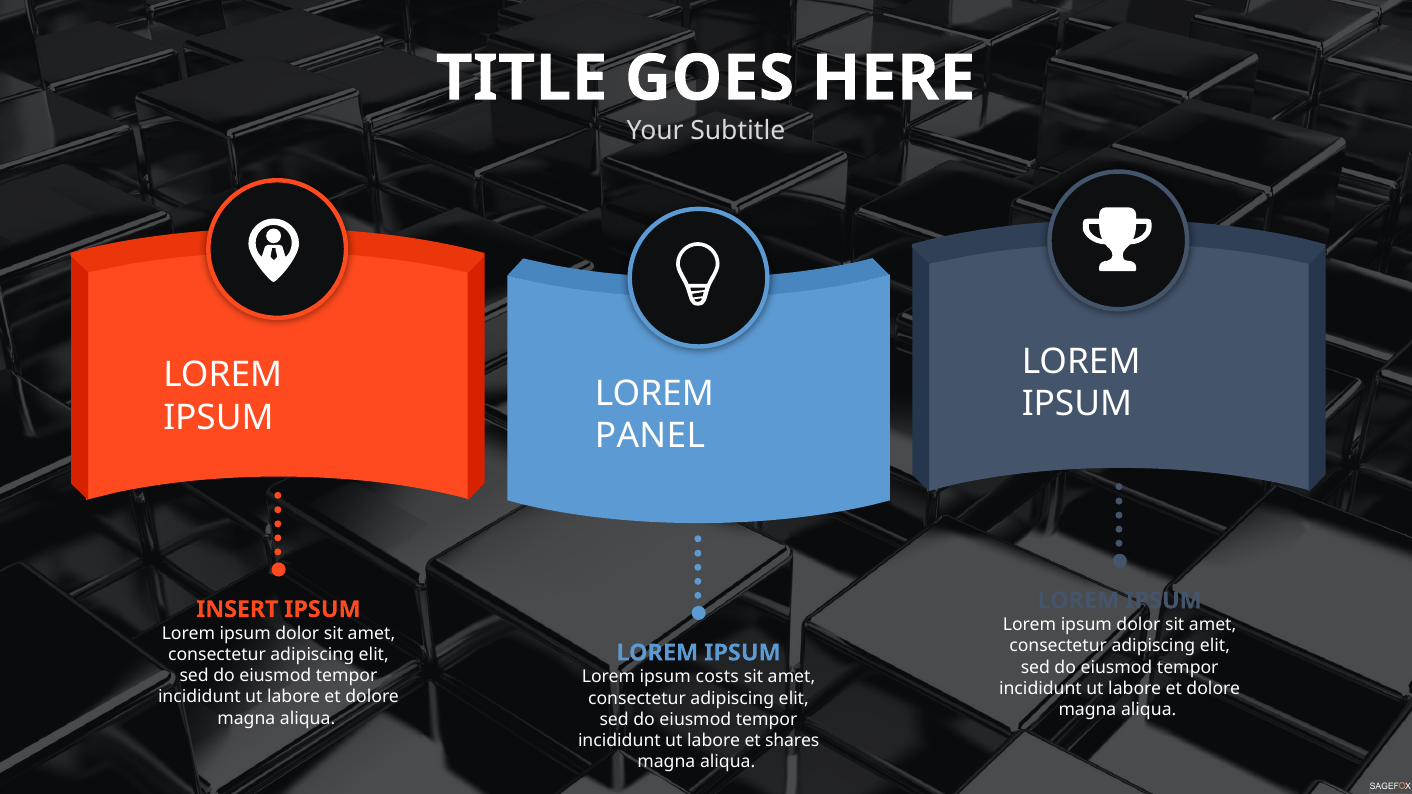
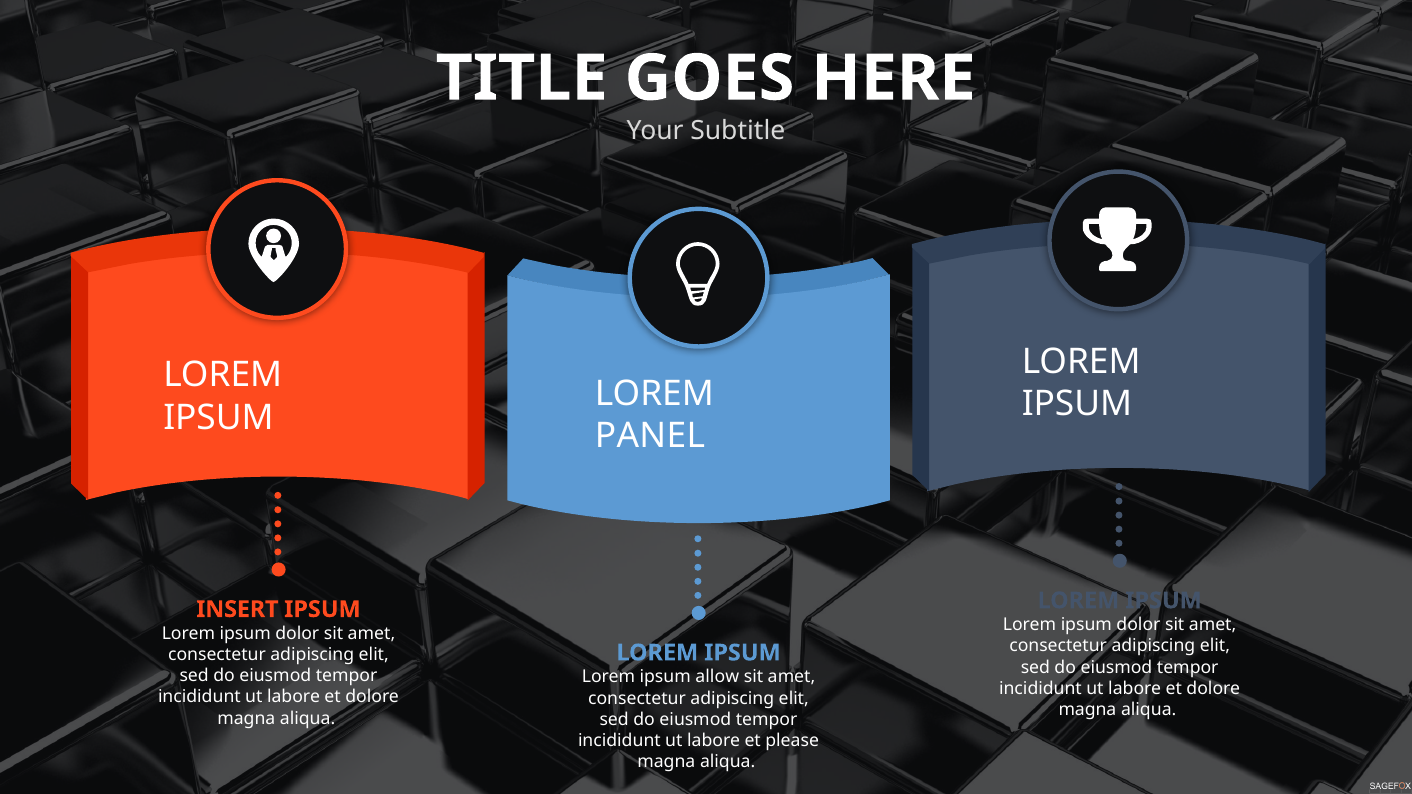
costs: costs -> allow
shares: shares -> please
